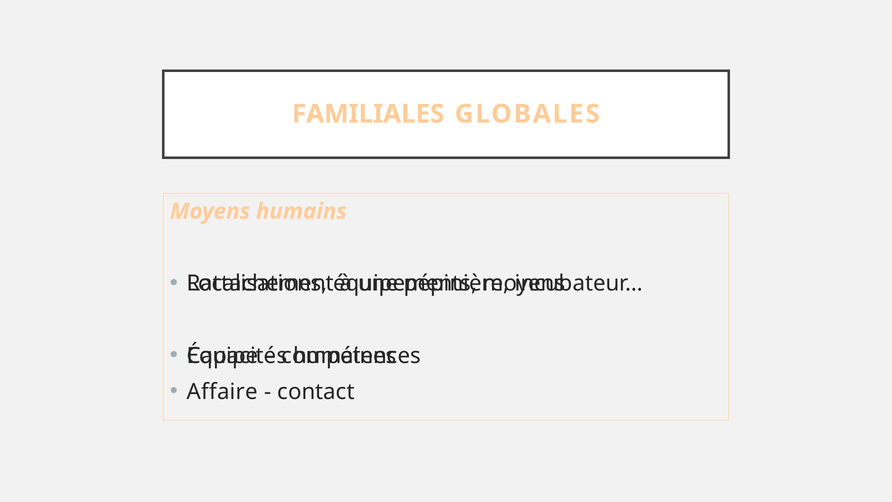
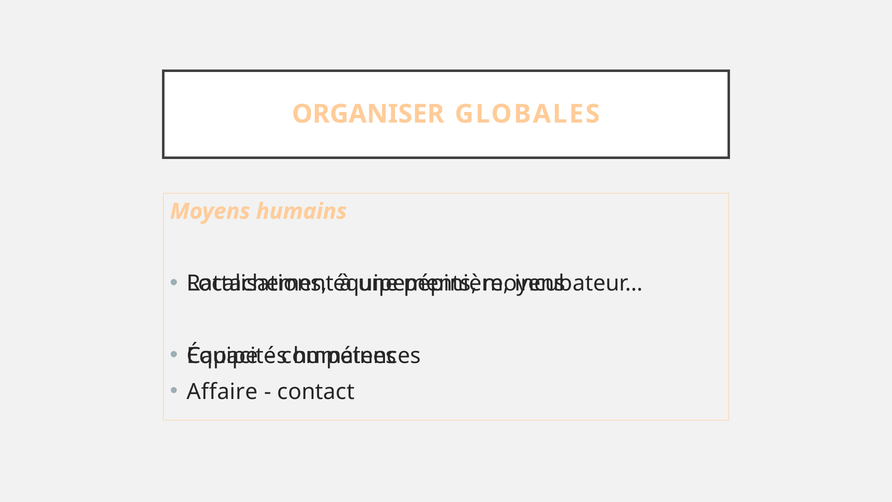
FAMILIALES: FAMILIALES -> ORGANISER
